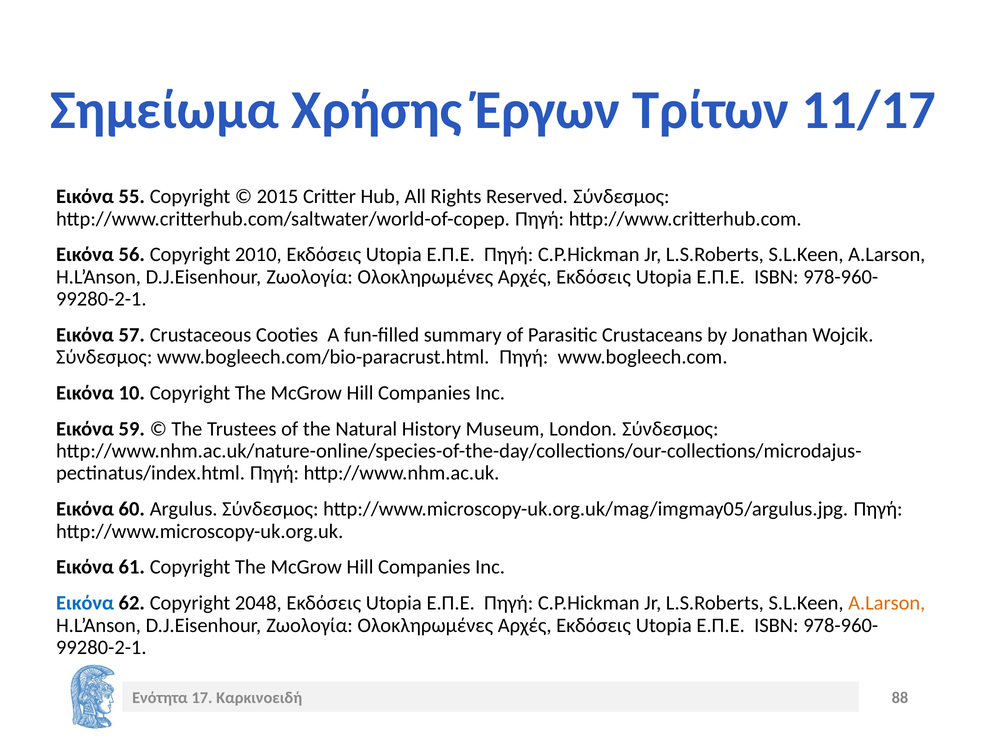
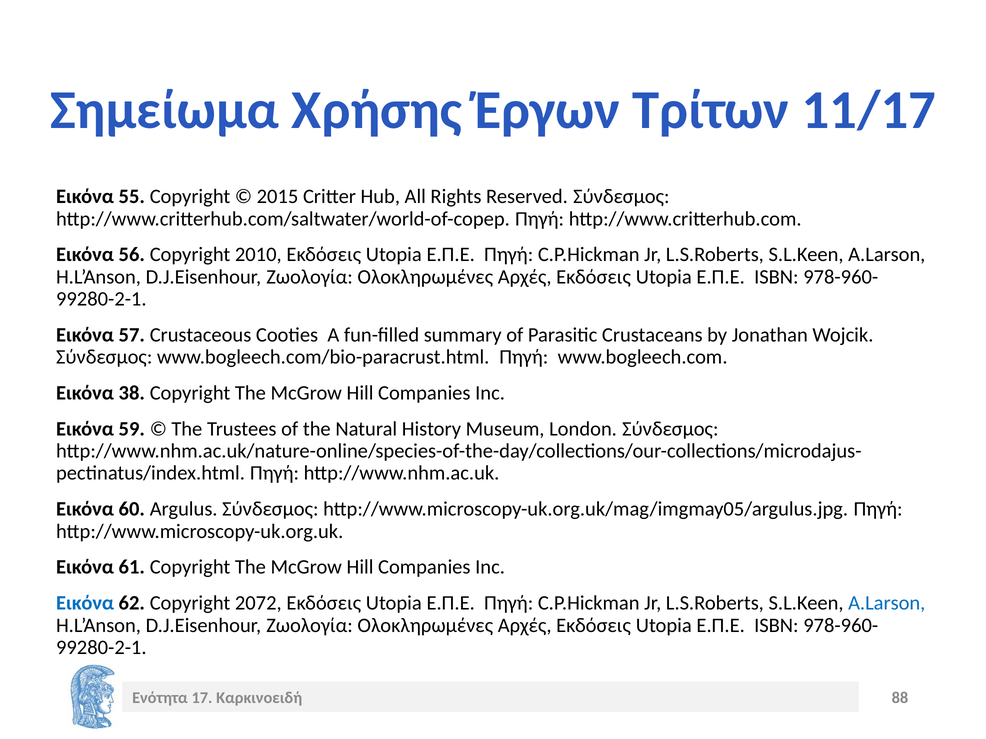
10: 10 -> 38
2048: 2048 -> 2072
A.Larson at (887, 603) colour: orange -> blue
